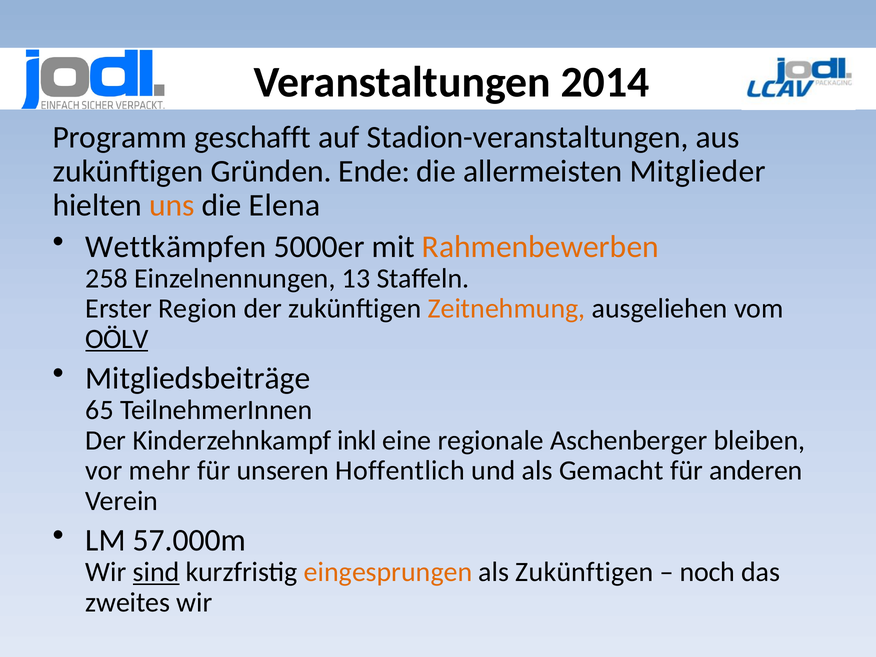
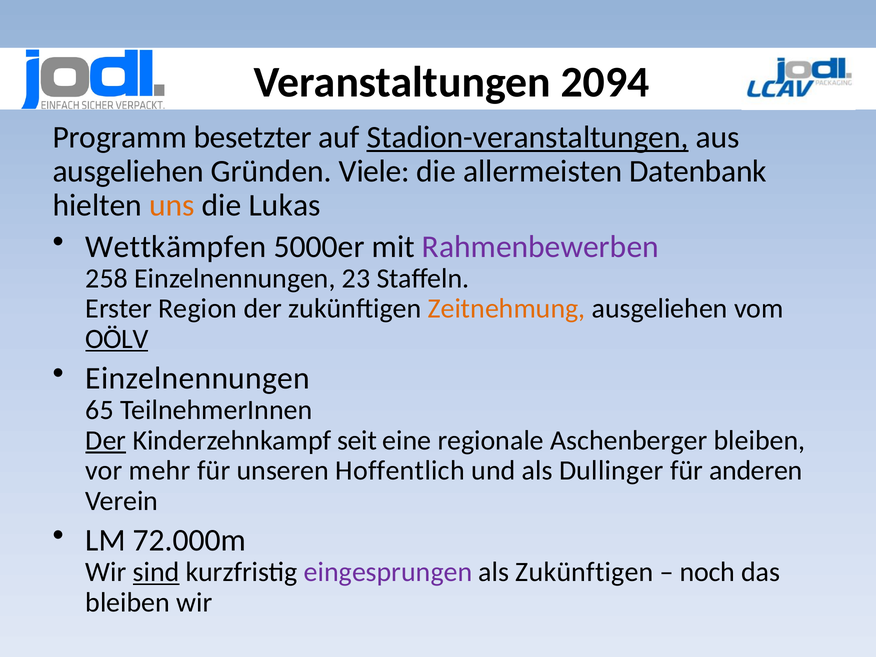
2014: 2014 -> 2094
geschafft: geschafft -> besetzter
Stadion-veranstaltungen underline: none -> present
zukünftigen at (128, 171): zukünftigen -> ausgeliehen
Ende: Ende -> Viele
Mitglieder: Mitglieder -> Datenbank
Elena: Elena -> Lukas
Rahmenbewerben colour: orange -> purple
13: 13 -> 23
Mitgliedsbeiträge at (198, 378): Mitgliedsbeiträge -> Einzelnennungen
Der at (106, 440) underline: none -> present
inkl: inkl -> seit
Gemacht: Gemacht -> Dullinger
57.000m: 57.000m -> 72.000m
eingesprungen colour: orange -> purple
zweites at (128, 602): zweites -> bleiben
